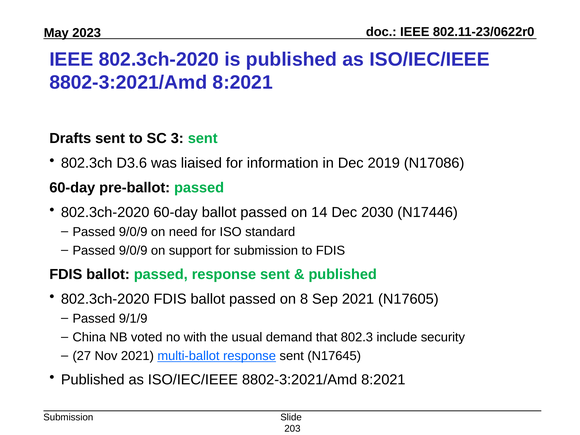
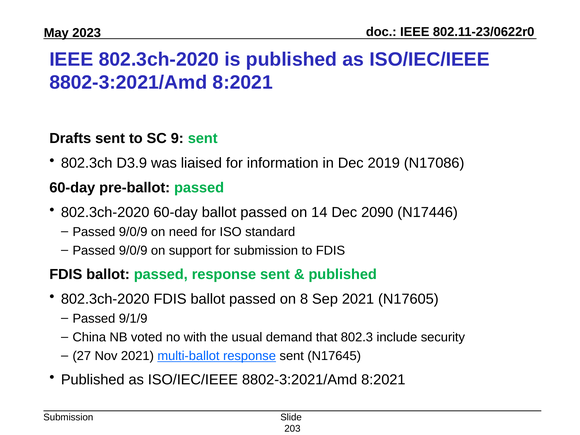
3: 3 -> 9
D3.6: D3.6 -> D3.9
2030: 2030 -> 2090
